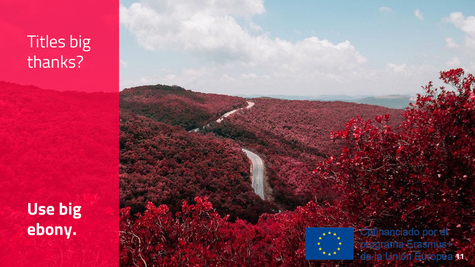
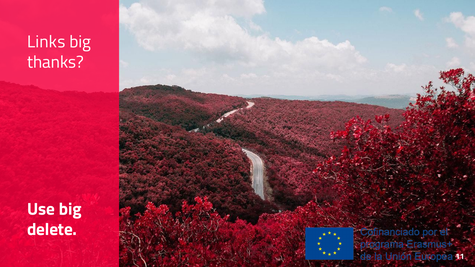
Titles: Titles -> Links
ebony: ebony -> delete
